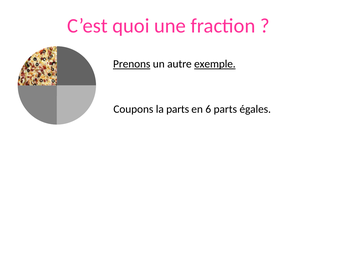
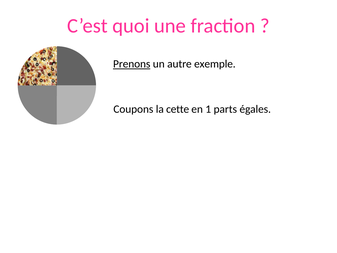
exemple underline: present -> none
la parts: parts -> cette
6: 6 -> 1
